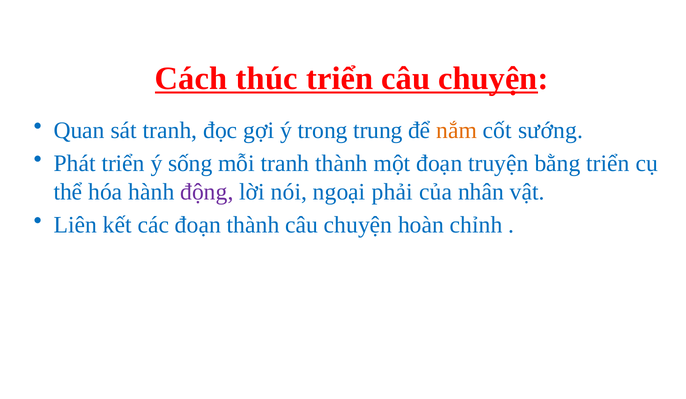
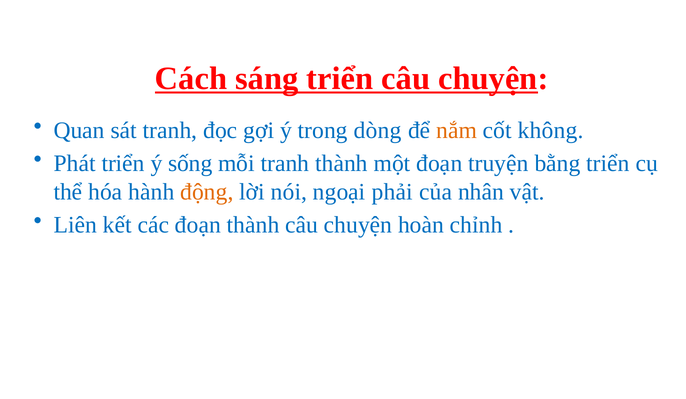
thúc: thúc -> sáng
trung: trung -> dòng
sướng: sướng -> không
động colour: purple -> orange
